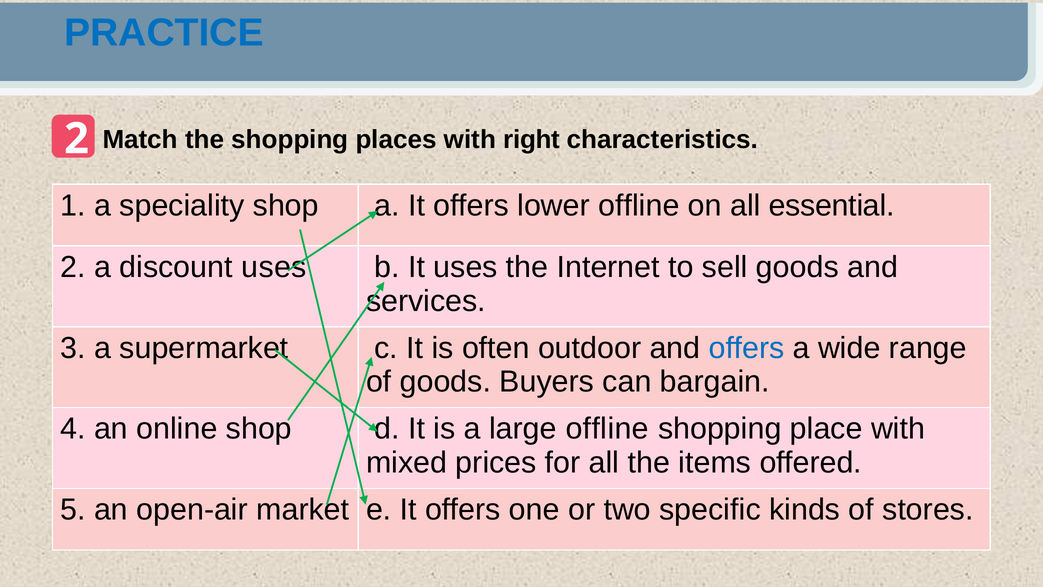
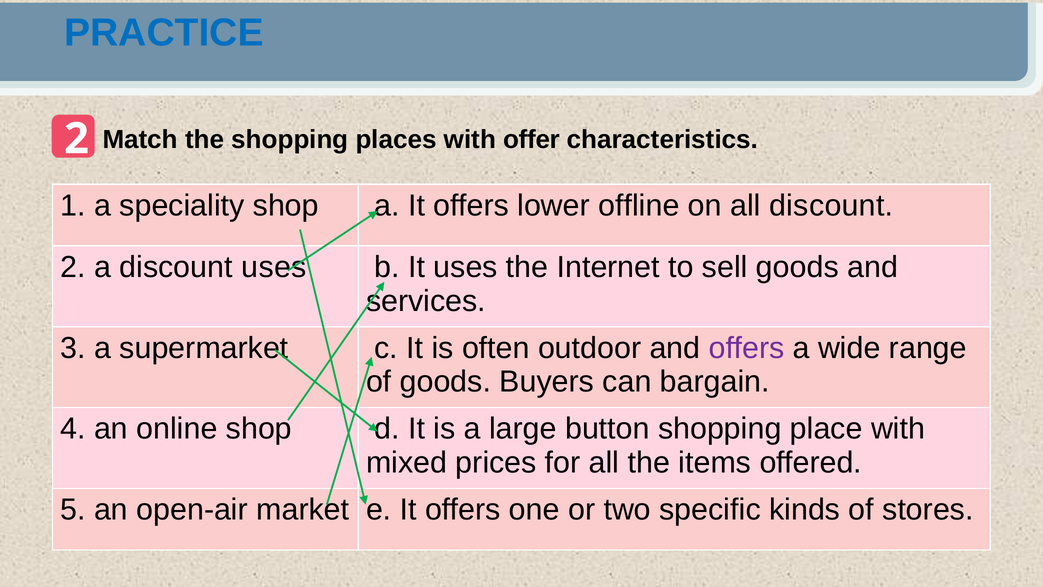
right: right -> offer
all essential: essential -> discount
offers at (747, 348) colour: blue -> purple
large offline: offline -> button
